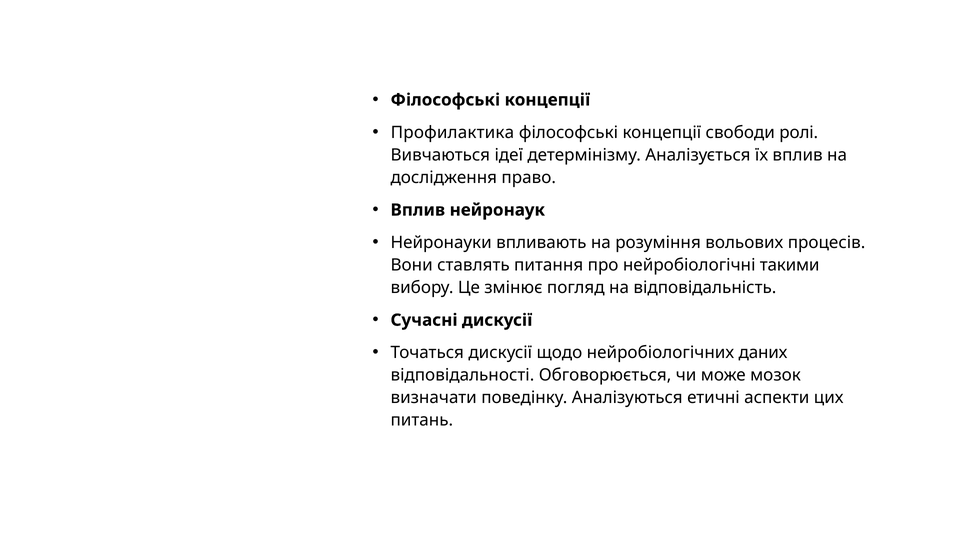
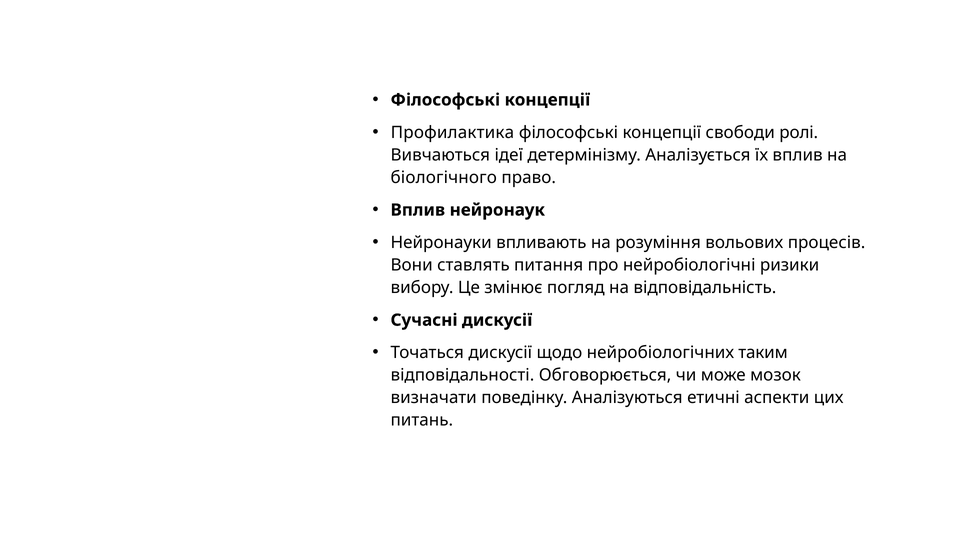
дослідження: дослідження -> біологічного
такими: такими -> ризики
даних: даних -> таким
